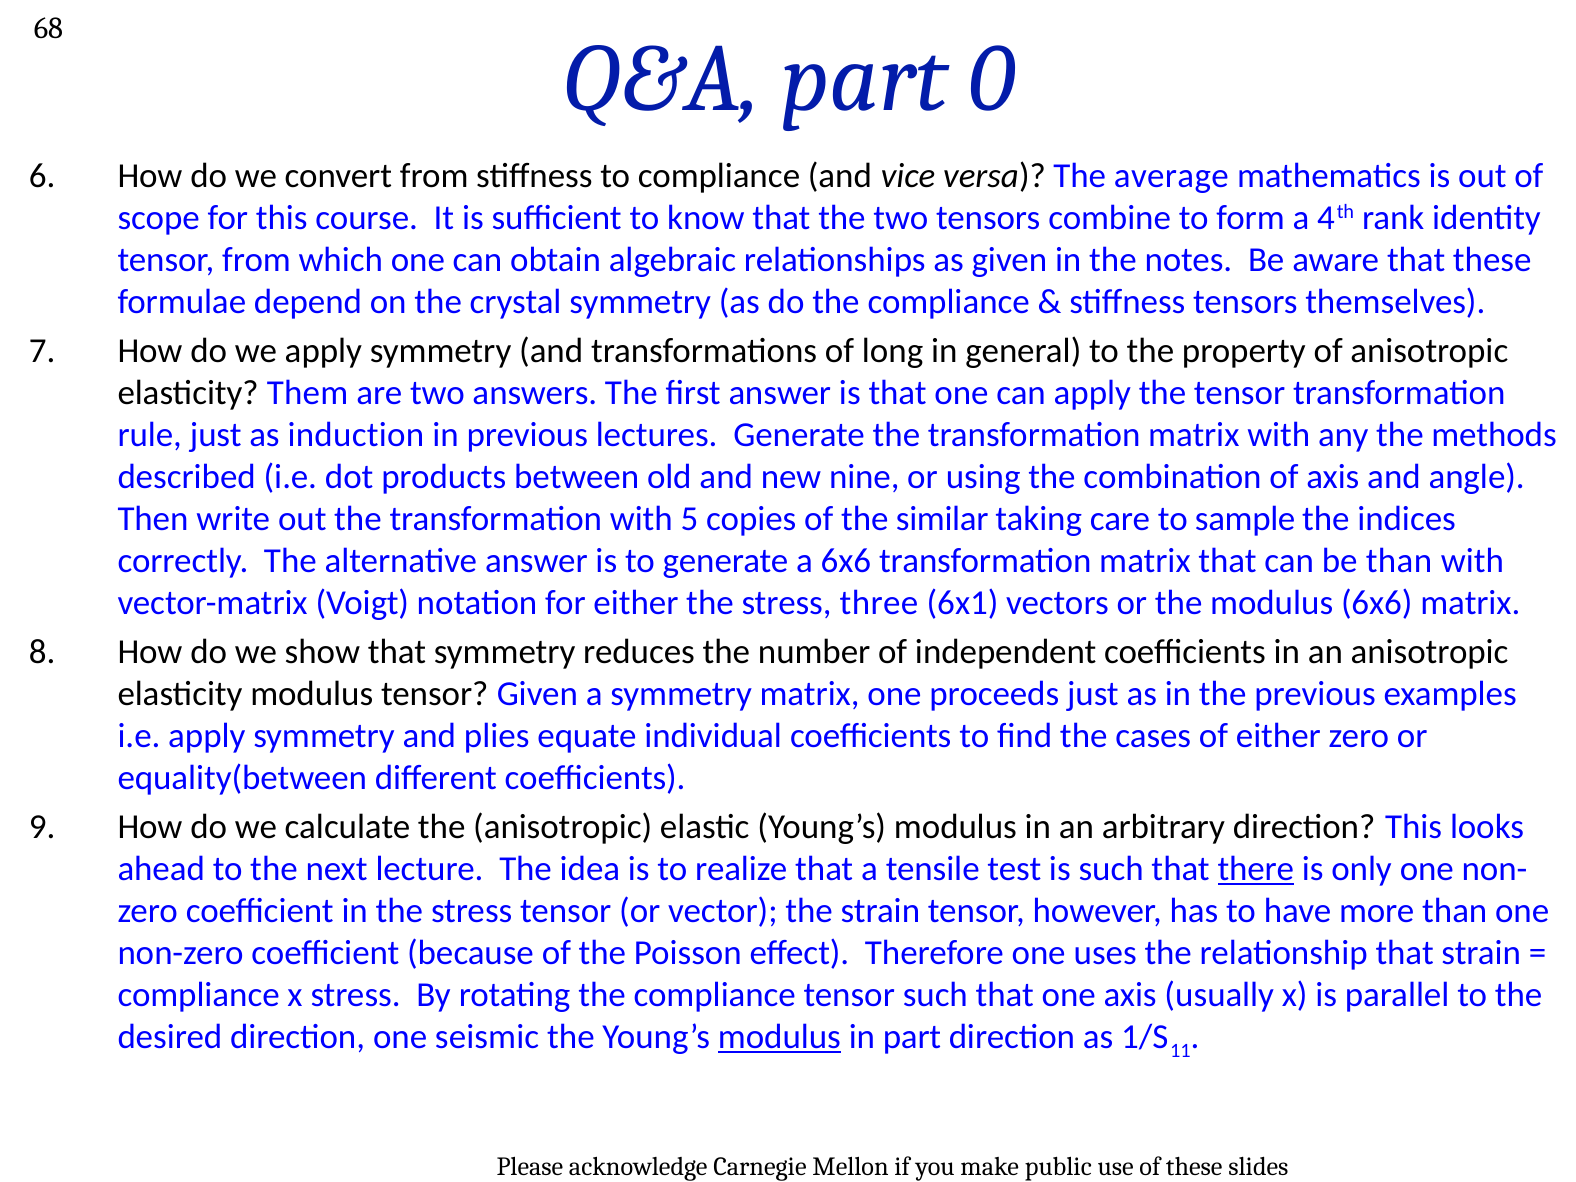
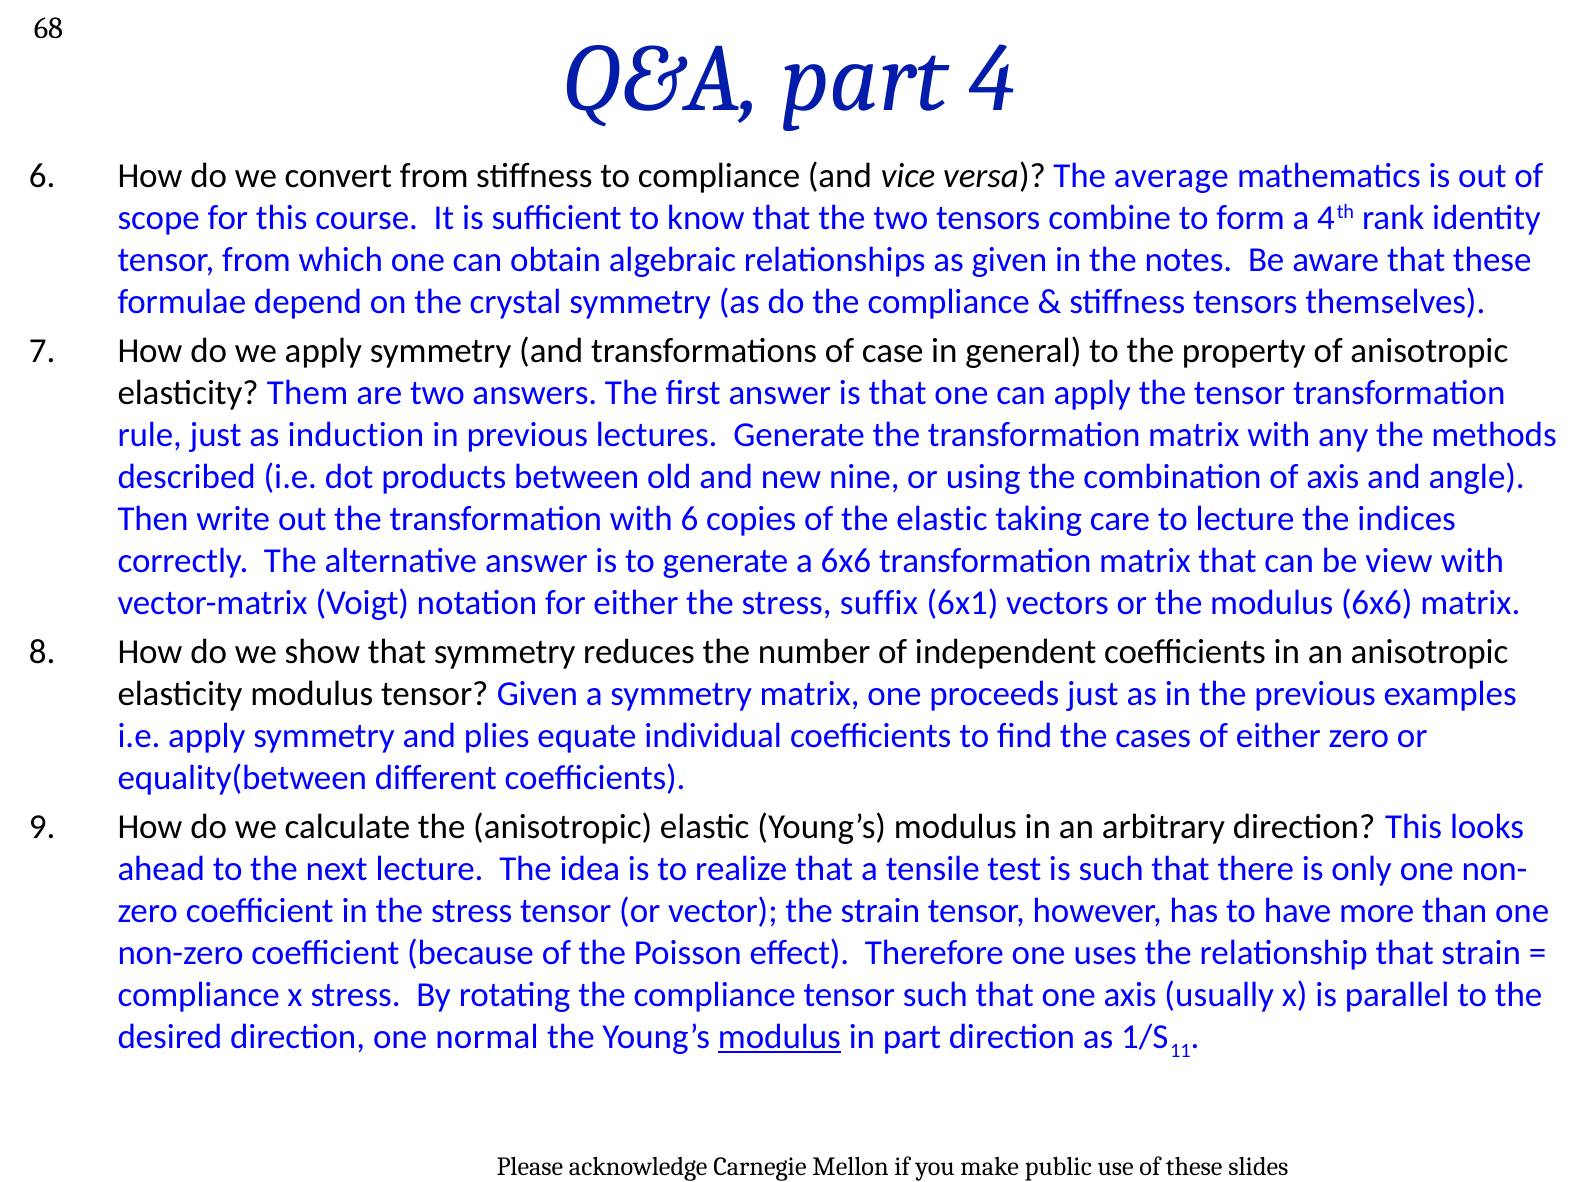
0: 0 -> 4
long: long -> case
with 5: 5 -> 6
the similar: similar -> elastic
to sample: sample -> lecture
be than: than -> view
three: three -> suffix
there underline: present -> none
seismic: seismic -> normal
